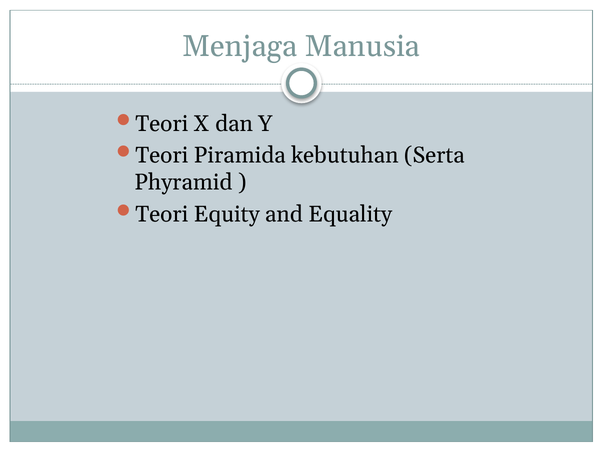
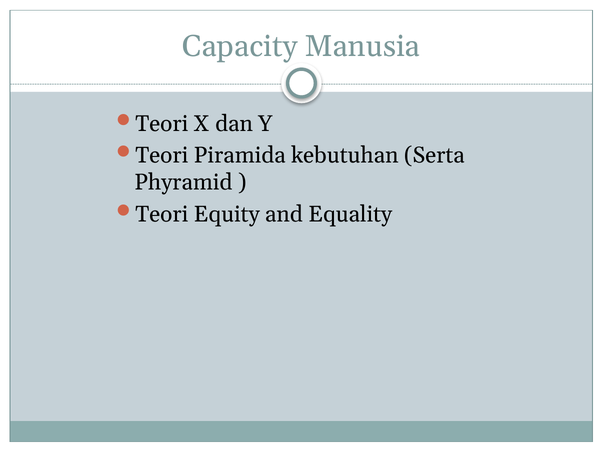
Menjaga: Menjaga -> Capacity
